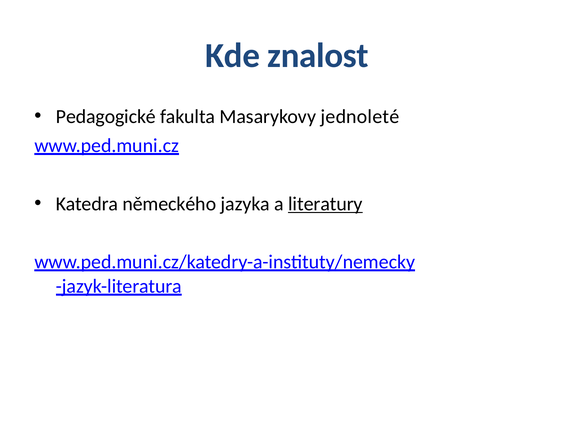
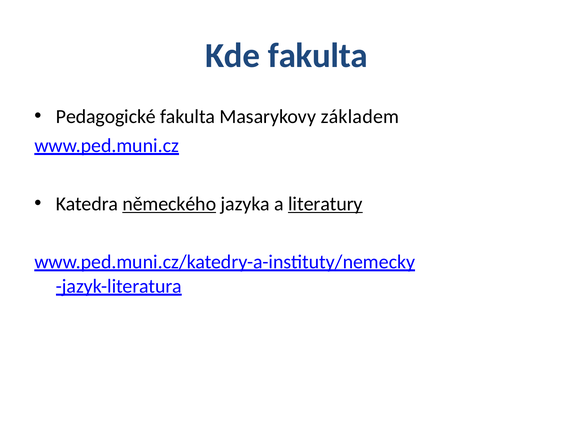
Kde znalost: znalost -> fakulta
jednoleté: jednoleté -> základem
německého underline: none -> present
